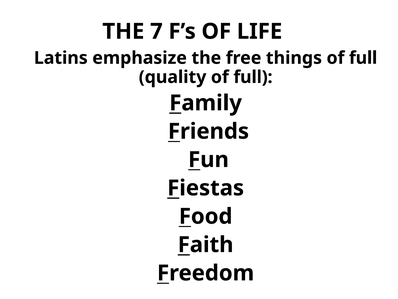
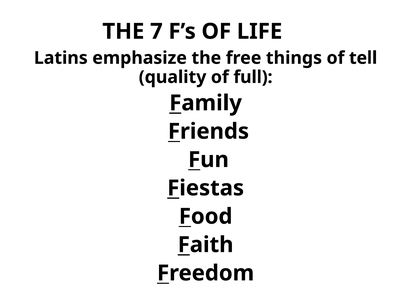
things of full: full -> tell
